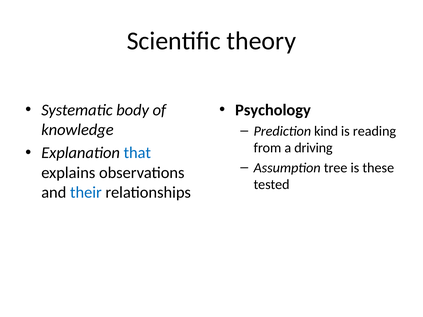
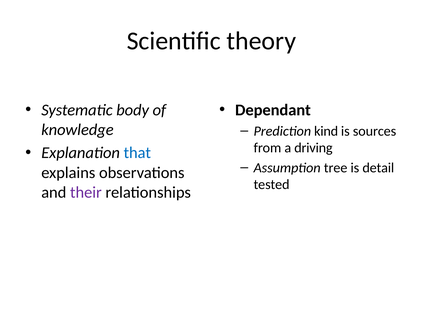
Psychology: Psychology -> Dependant
reading: reading -> sources
these: these -> detail
their colour: blue -> purple
